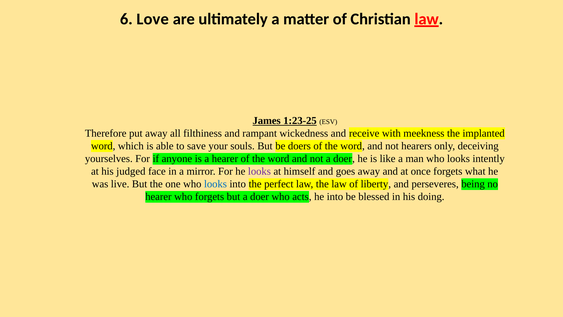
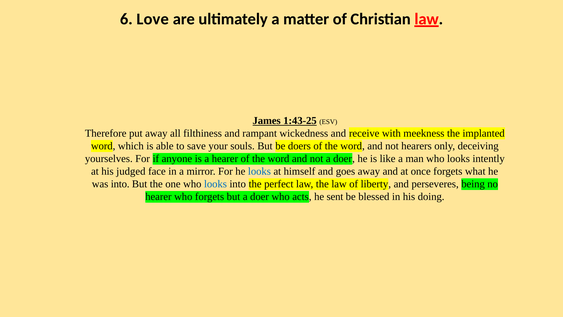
1:23-25: 1:23-25 -> 1:43-25
looks at (259, 171) colour: purple -> blue
was live: live -> into
he into: into -> sent
